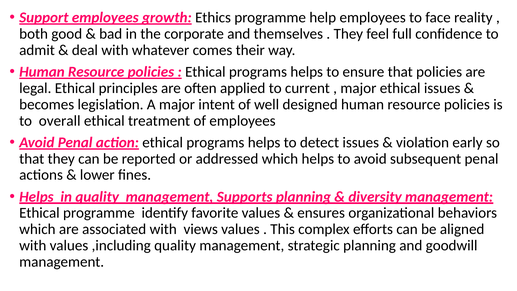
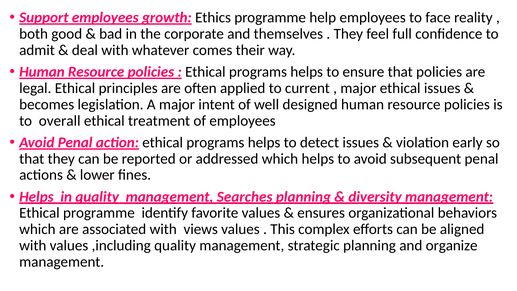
Supports: Supports -> Searches
goodwill: goodwill -> organize
